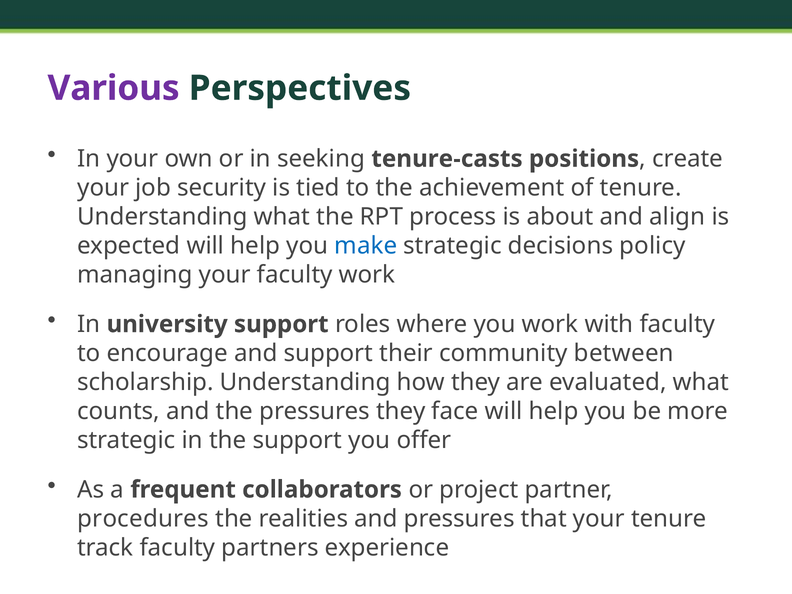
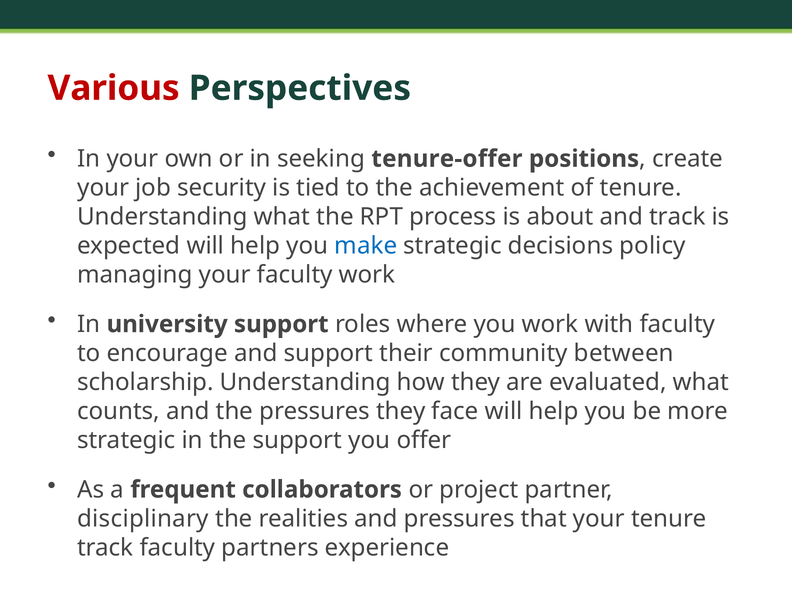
Various colour: purple -> red
tenure-casts: tenure-casts -> tenure-offer
and align: align -> track
procedures: procedures -> disciplinary
